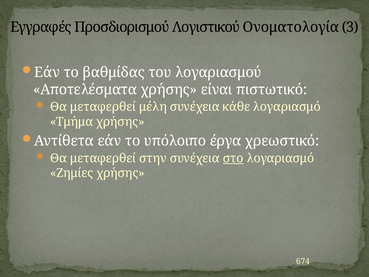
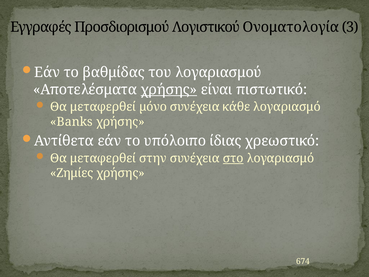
χρήσης at (169, 89) underline: none -> present
μέλη: μέλη -> µόνο
Τμήμα: Τμήμα -> Banks
έργα: έργα -> ίδιας
